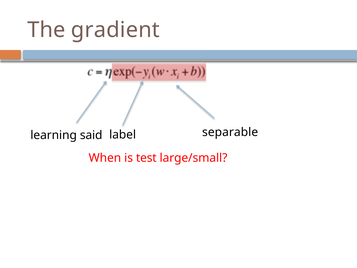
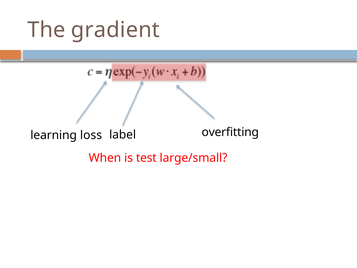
separable: separable -> overfitting
said: said -> loss
